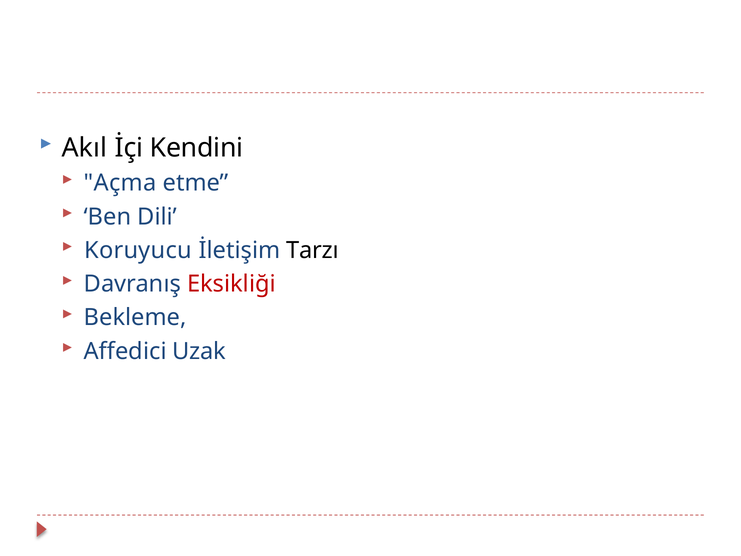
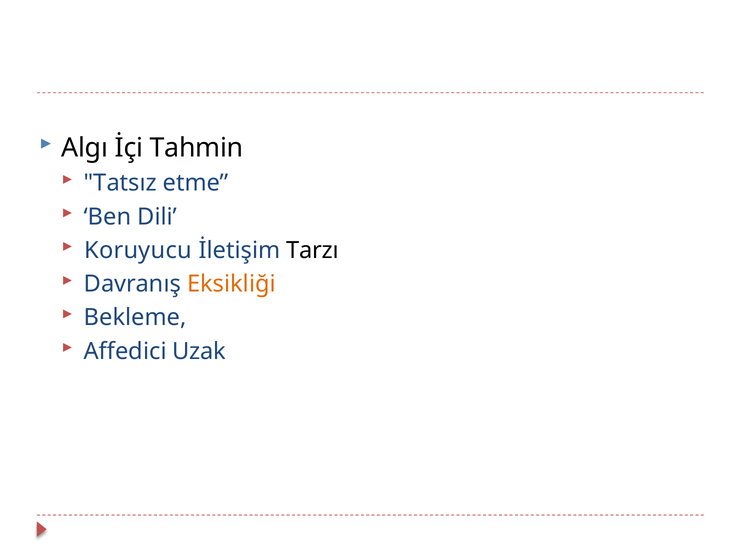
Akıl: Akıl -> Algı
Kendini: Kendini -> Tahmin
Açma: Açma -> Tatsız
Eksikliği colour: red -> orange
